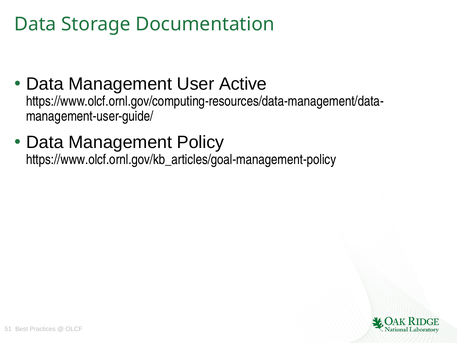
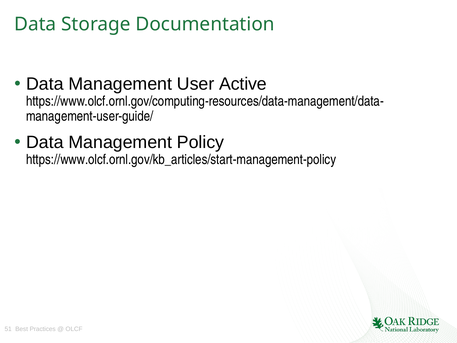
https://www.olcf.ornl.gov/kb_articles/goal-management-policy: https://www.olcf.ornl.gov/kb_articles/goal-management-policy -> https://www.olcf.ornl.gov/kb_articles/start-management-policy
